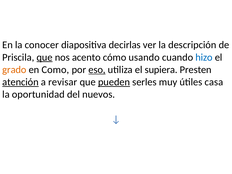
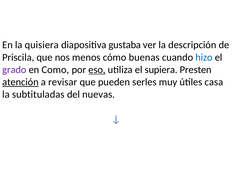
conocer: conocer -> quisiera
decirlas: decirlas -> gustaba
que at (45, 57) underline: present -> none
acento: acento -> menos
usando: usando -> buenas
grado colour: orange -> purple
pueden underline: present -> none
oportunidad: oportunidad -> subtituladas
nuevos: nuevos -> nuevas
